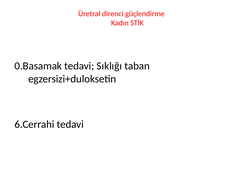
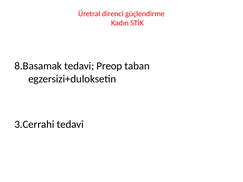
0.Basamak: 0.Basamak -> 8.Basamak
Sıklığı: Sıklığı -> Preop
6.Cerrahi: 6.Cerrahi -> 3.Cerrahi
